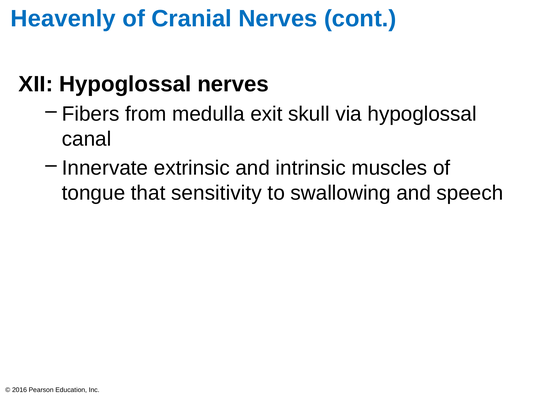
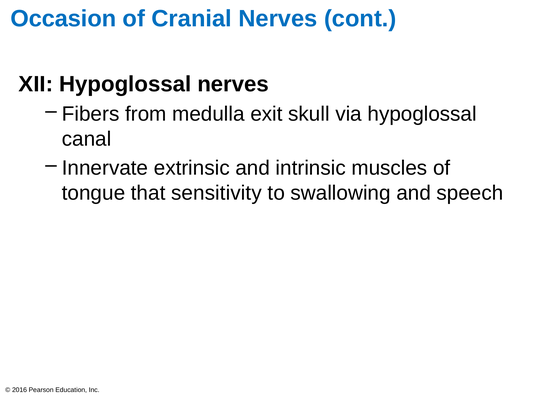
Heavenly: Heavenly -> Occasion
